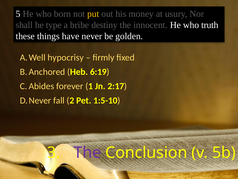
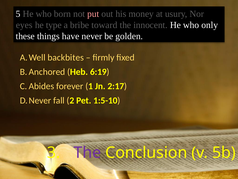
put colour: yellow -> pink
shall: shall -> eyes
destiny: destiny -> toward
truth: truth -> only
hypocrisy: hypocrisy -> backbites
